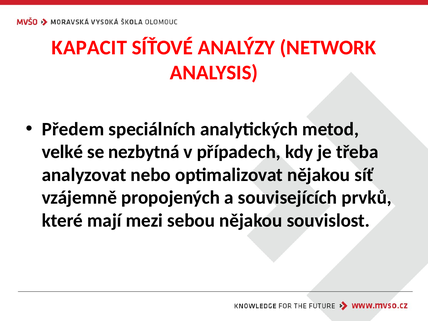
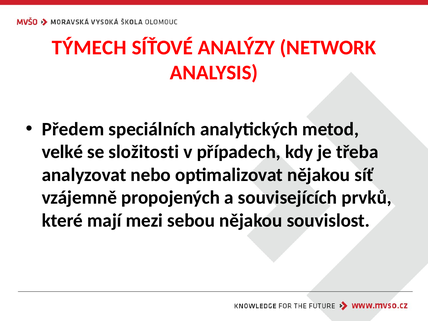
KAPACIT: KAPACIT -> TÝMECH
nezbytná: nezbytná -> složitosti
